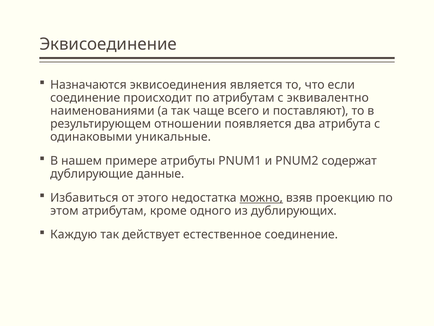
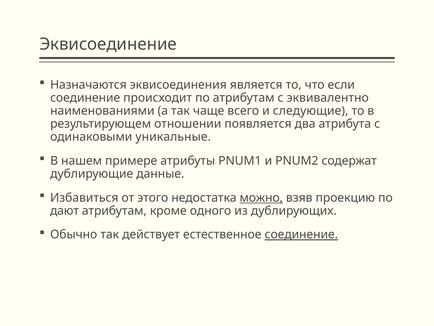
поставляют: поставляют -> следующие
этом: этом -> дают
Каждую: Каждую -> Обычно
соединение at (301, 234) underline: none -> present
